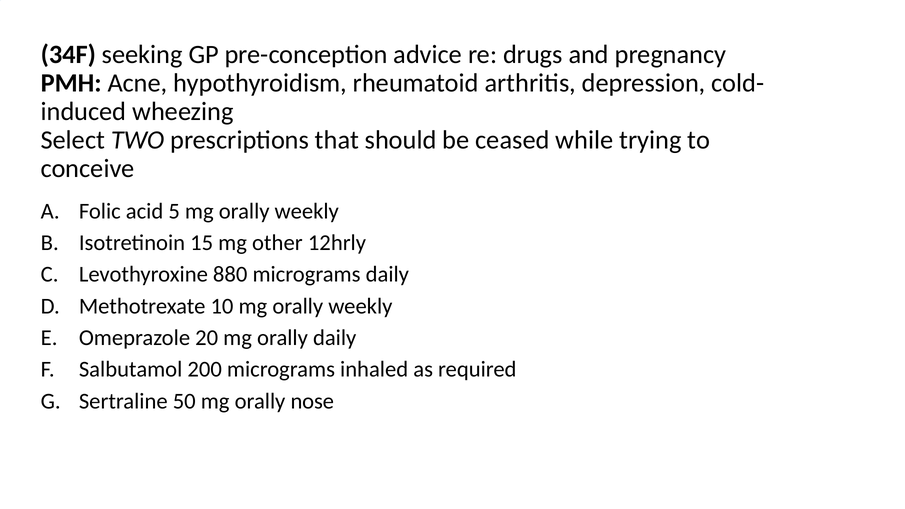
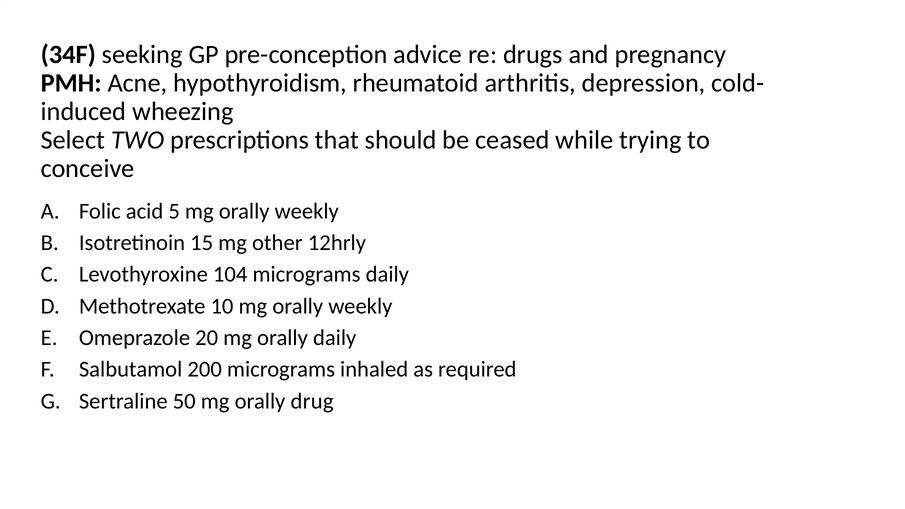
880: 880 -> 104
nose: nose -> drug
